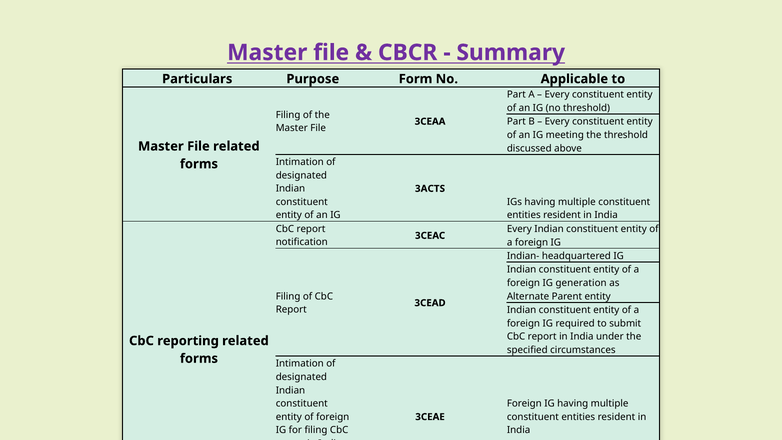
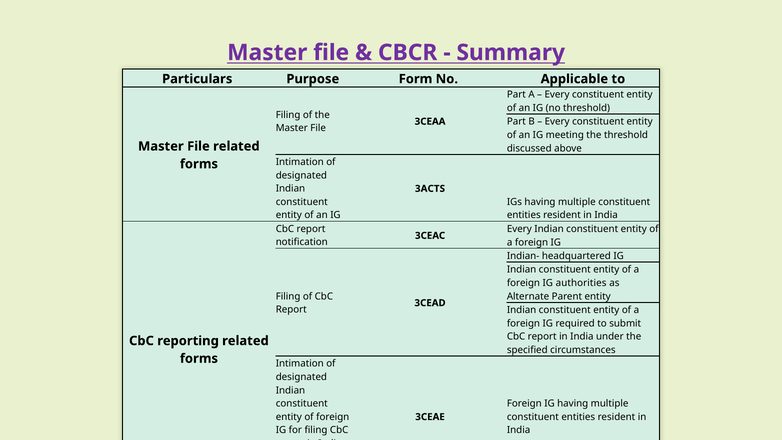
generation: generation -> authorities
